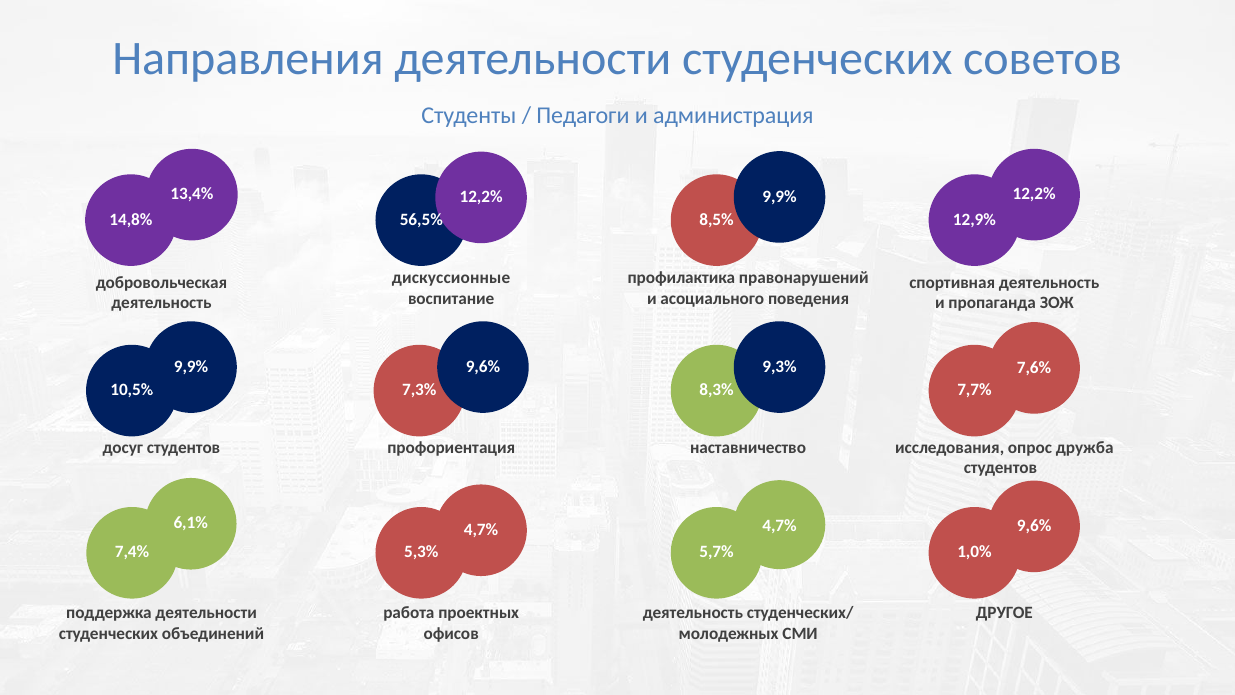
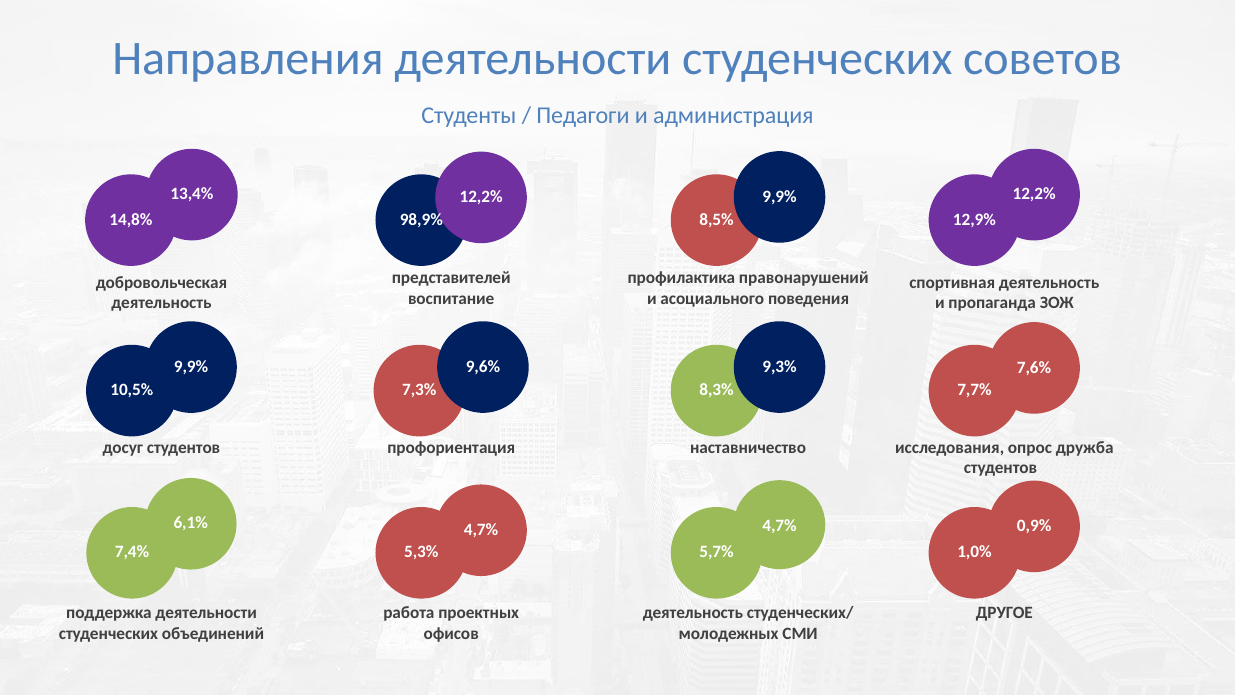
56,5%: 56,5% -> 98,9%
дискуссионные: дискуссионные -> представителей
9,6% at (1034, 526): 9,6% -> 0,9%
